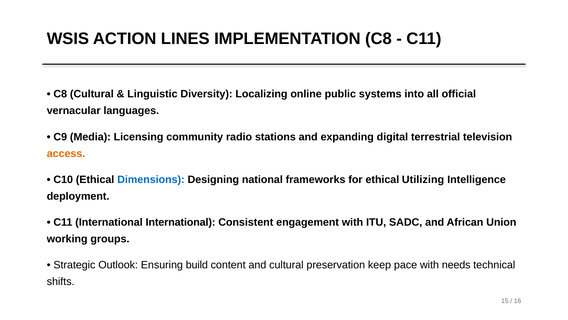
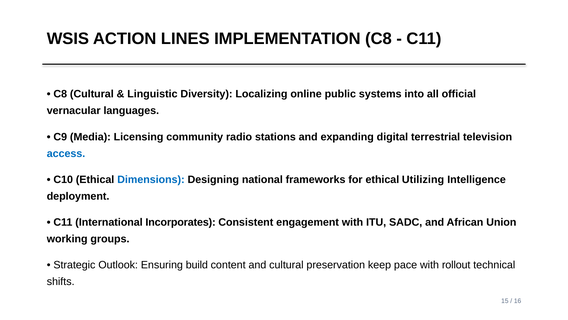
access colour: orange -> blue
International International: International -> Incorporates
needs: needs -> rollout
